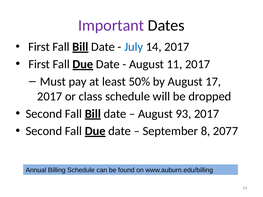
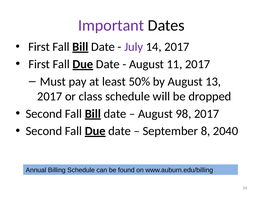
July colour: blue -> purple
17: 17 -> 13
93: 93 -> 98
2077: 2077 -> 2040
